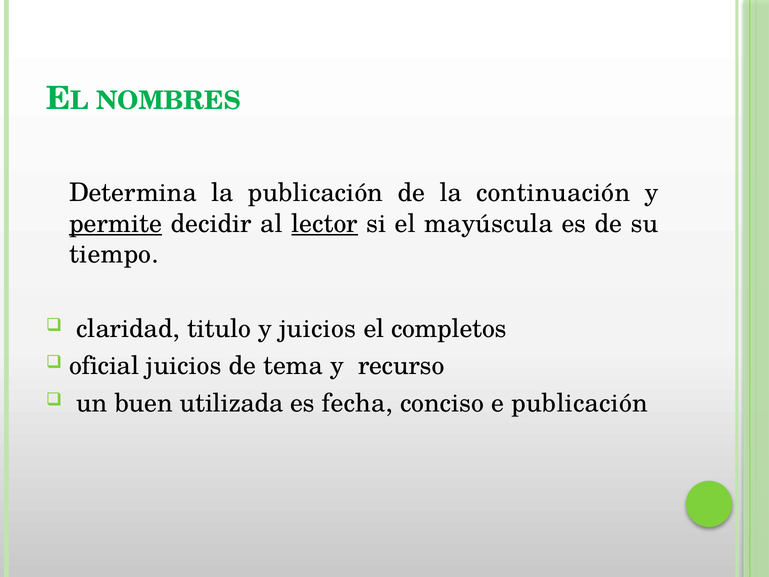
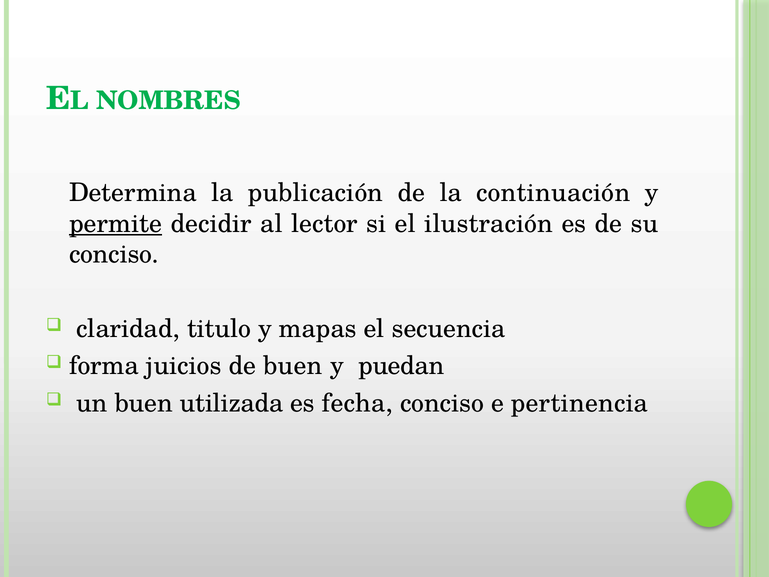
lector underline: present -> none
mayúscula: mayúscula -> ilustración
tiempo at (114, 254): tiempo -> conciso
y juicios: juicios -> mapas
completos: completos -> secuencia
oficial: oficial -> forma
de tema: tema -> buen
recurso: recurso -> puedan
e publicación: publicación -> pertinencia
